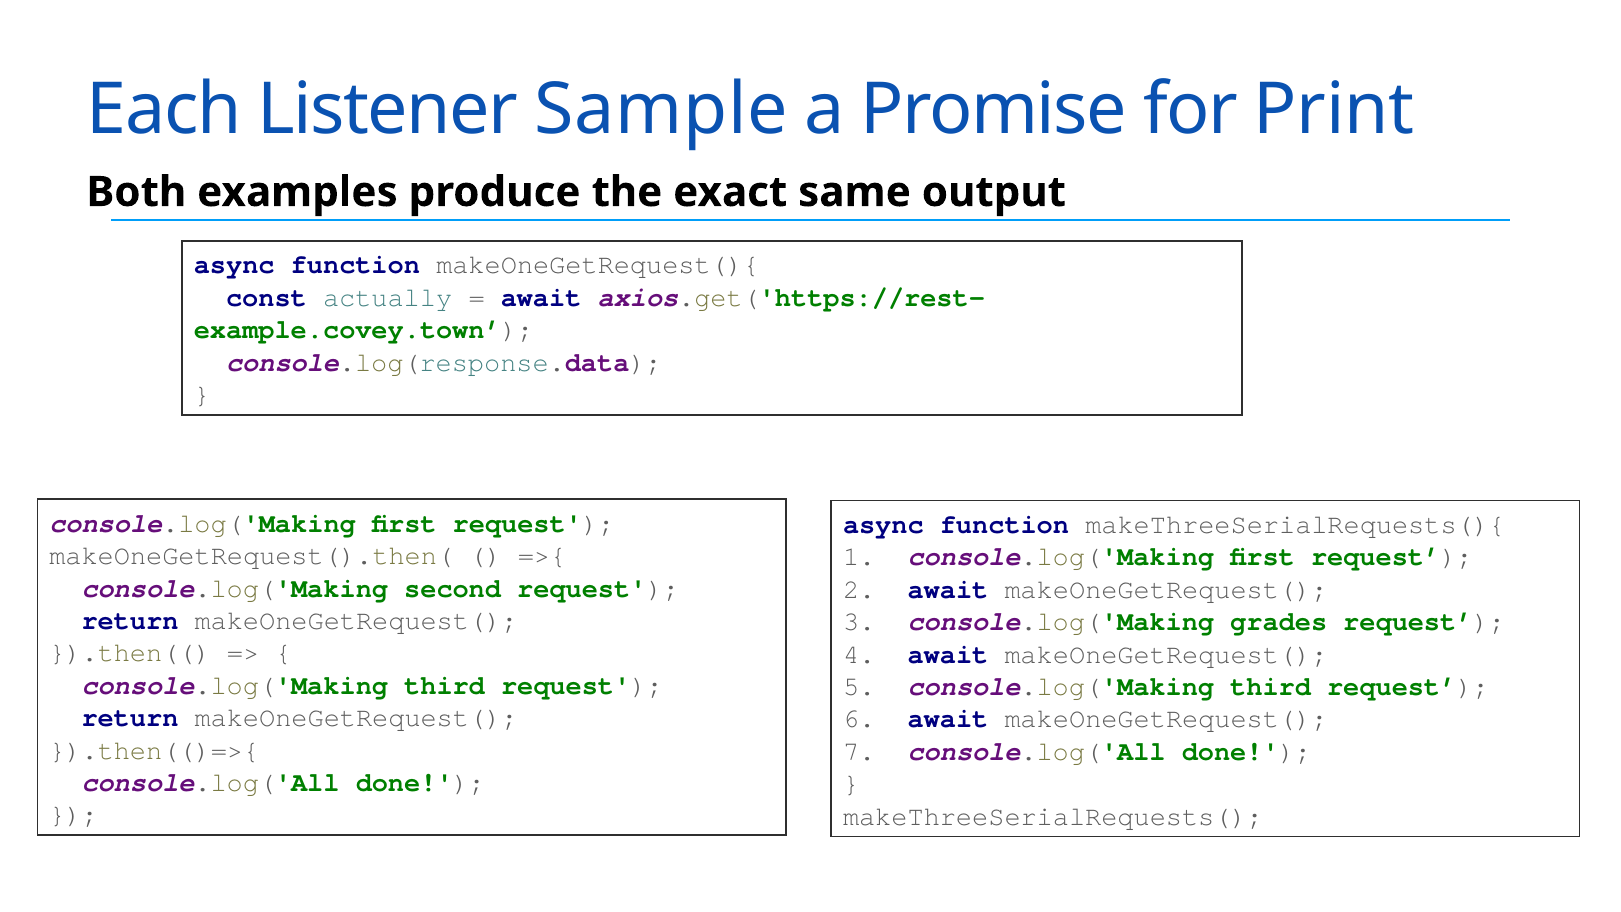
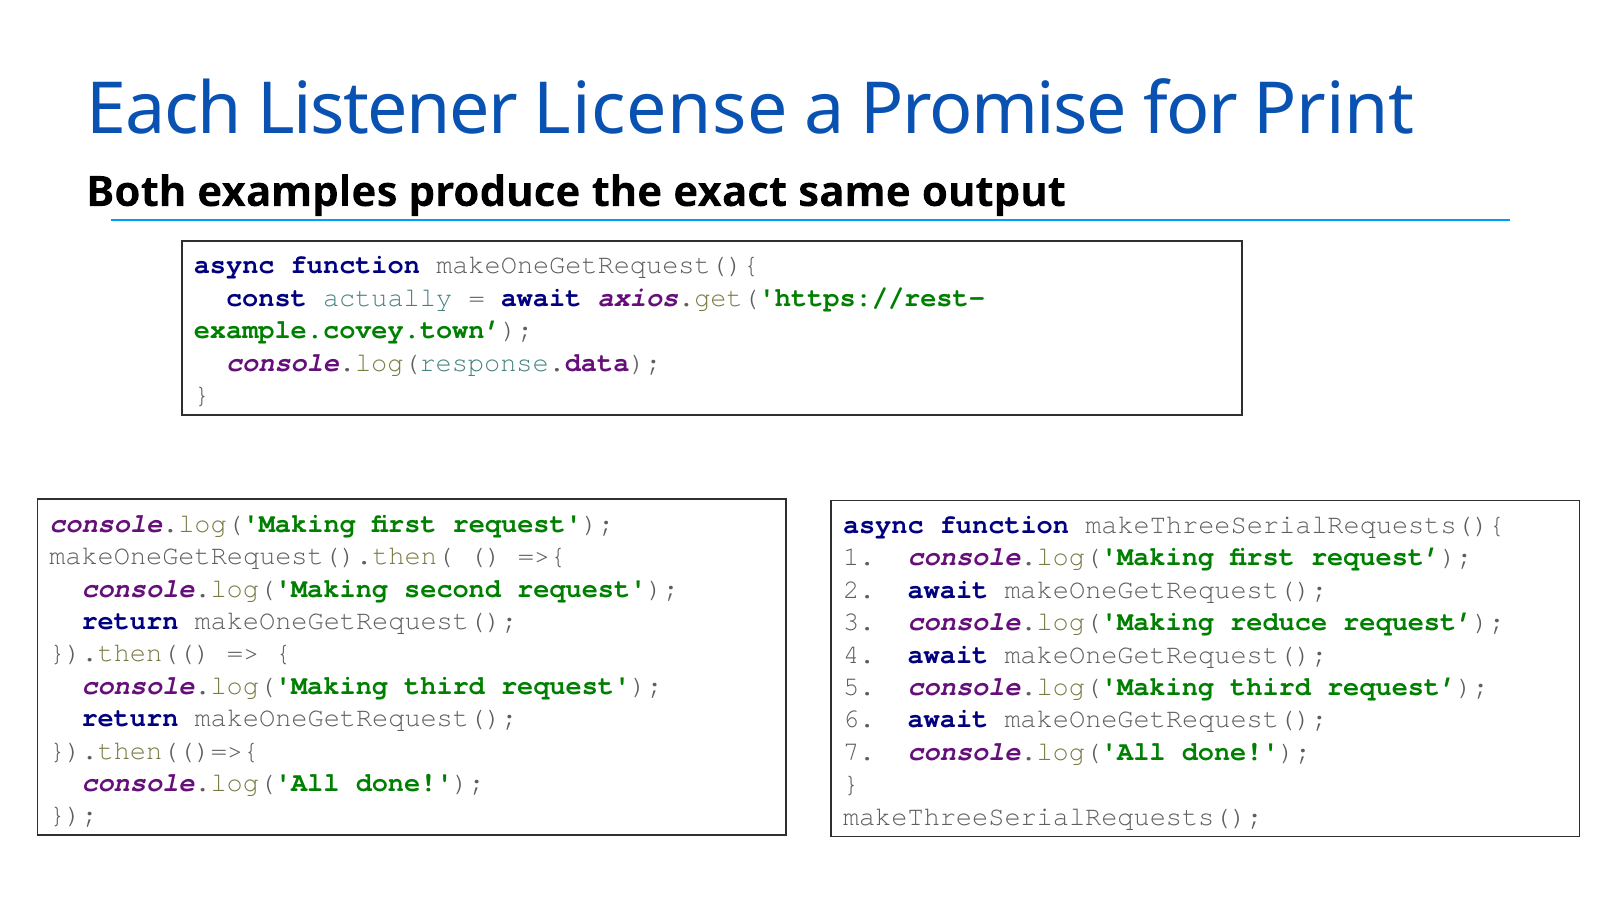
Sample: Sample -> License
grades: grades -> reduce
